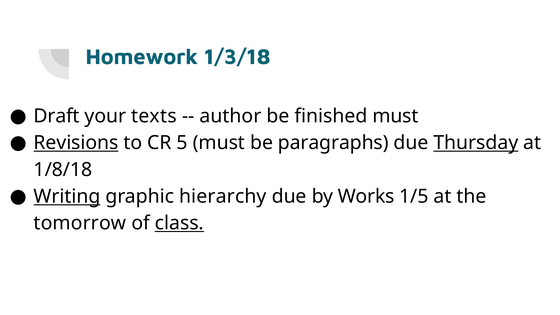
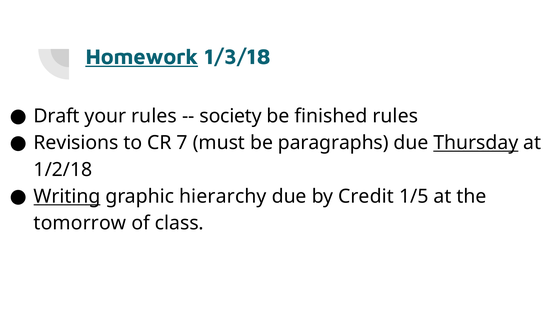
Homework underline: none -> present
your texts: texts -> rules
author: author -> society
finished must: must -> rules
Revisions underline: present -> none
5: 5 -> 7
1/8/18: 1/8/18 -> 1/2/18
Works: Works -> Credit
class underline: present -> none
